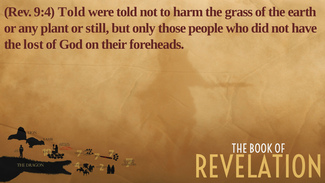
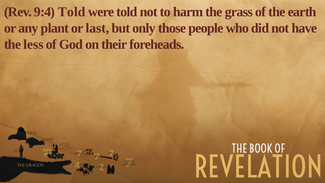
still: still -> last
lost: lost -> less
